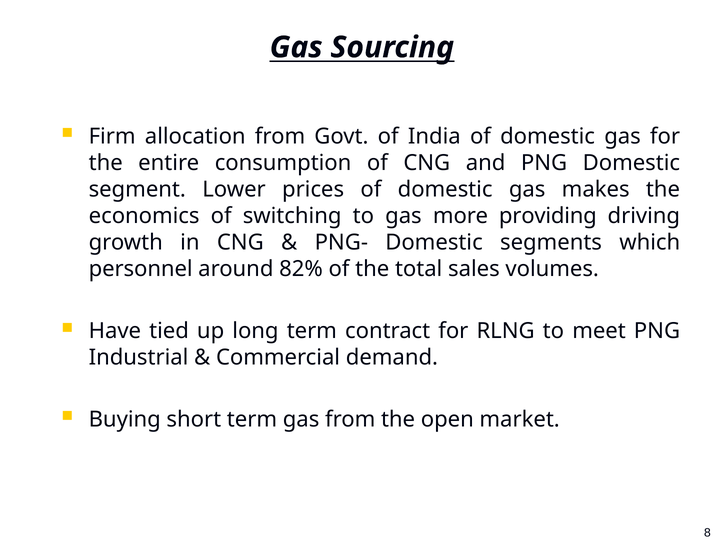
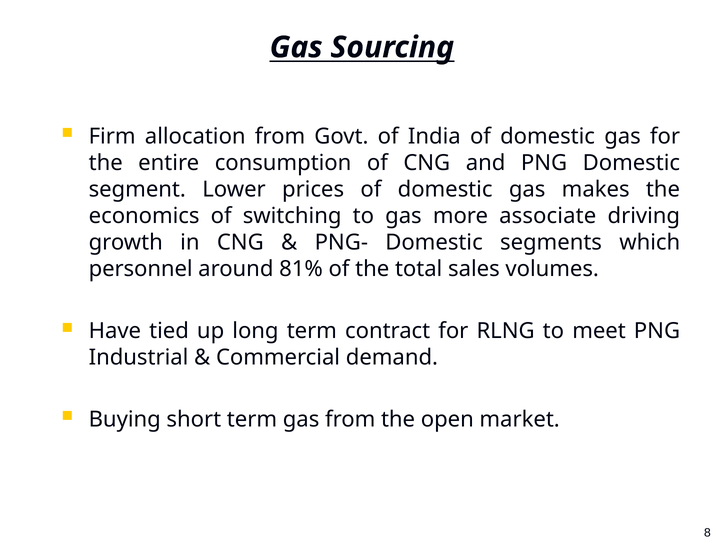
providing: providing -> associate
82%: 82% -> 81%
